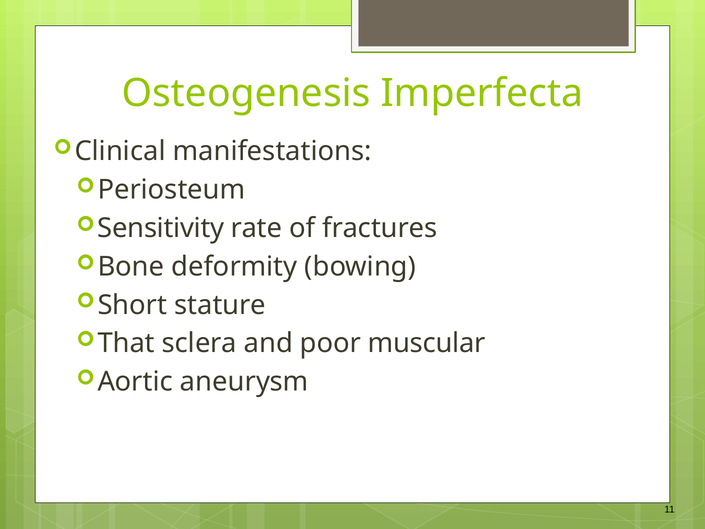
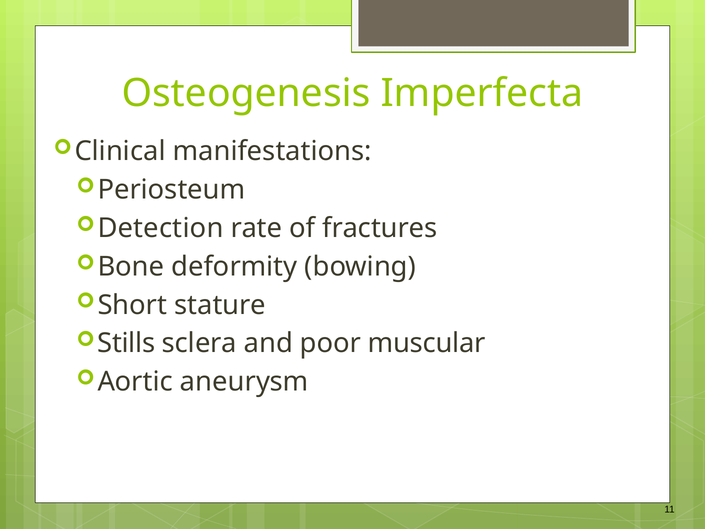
Sensitivity: Sensitivity -> Detection
That: That -> Stills
